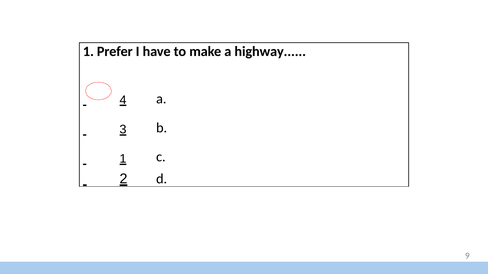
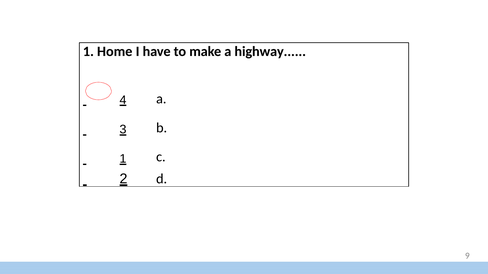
Prefer: Prefer -> Home
